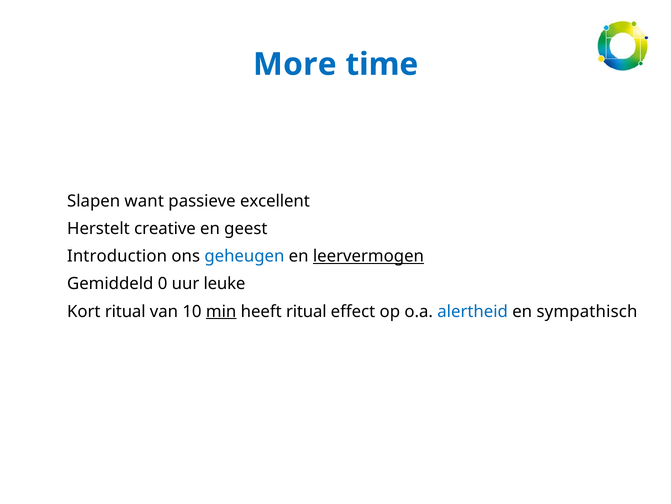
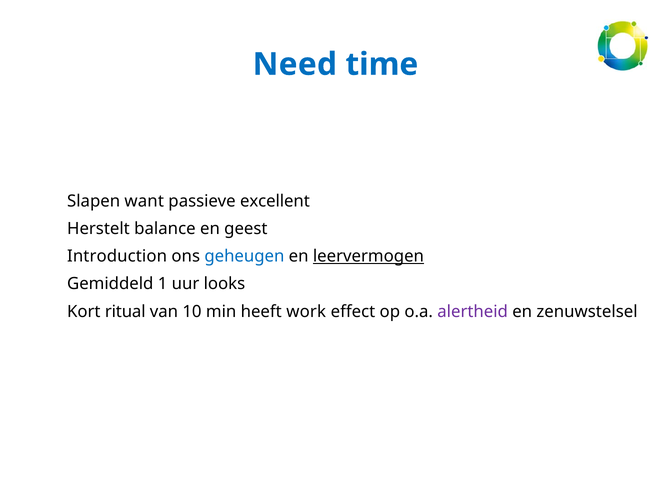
More: More -> Need
creative: creative -> balance
0: 0 -> 1
leuke: leuke -> looks
min underline: present -> none
heeft ritual: ritual -> work
alertheid colour: blue -> purple
sympathisch: sympathisch -> zenuwstelsel
